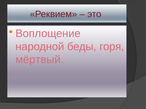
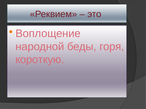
мёртвый: мёртвый -> короткую
